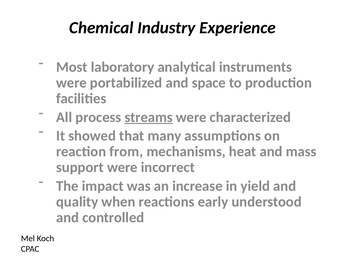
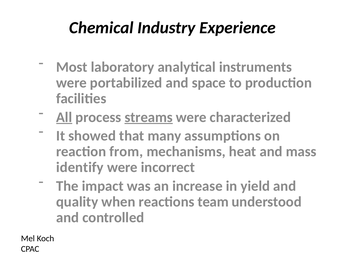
All underline: none -> present
support: support -> identify
early: early -> team
